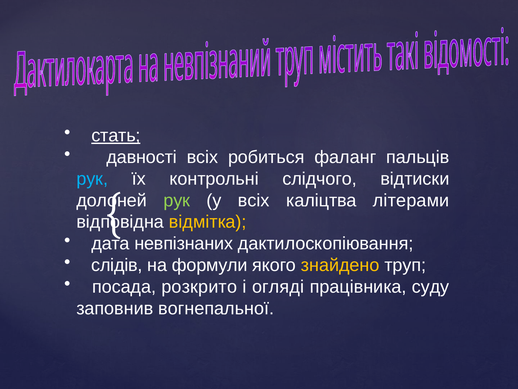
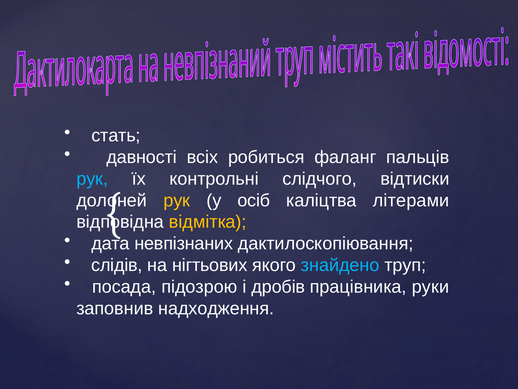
стать underline: present -> none
рук at (177, 200) colour: light green -> yellow
у всіх: всіх -> осіб
формули: формули -> нігтьових
знайдено colour: yellow -> light blue
розкрито: розкрито -> підозрою
огляді: огляді -> дробів
суду: суду -> руки
вогнепальної: вогнепальної -> надходження
